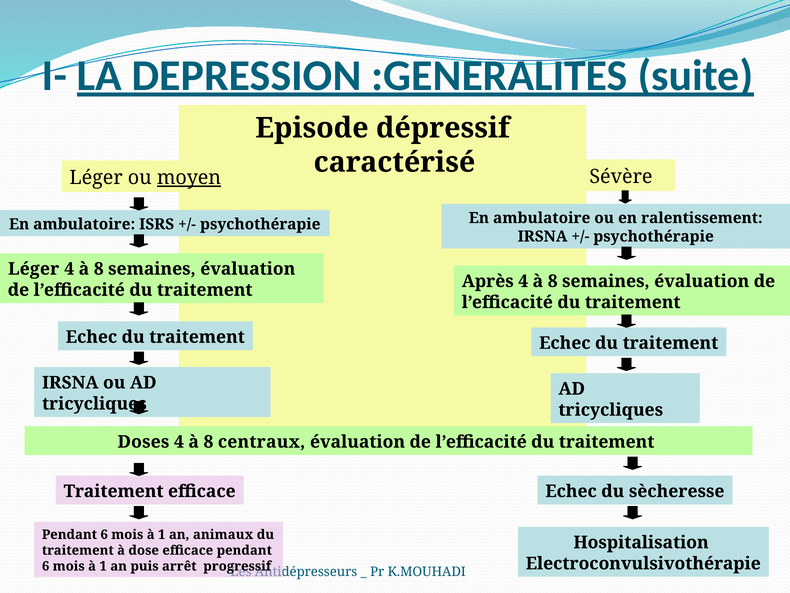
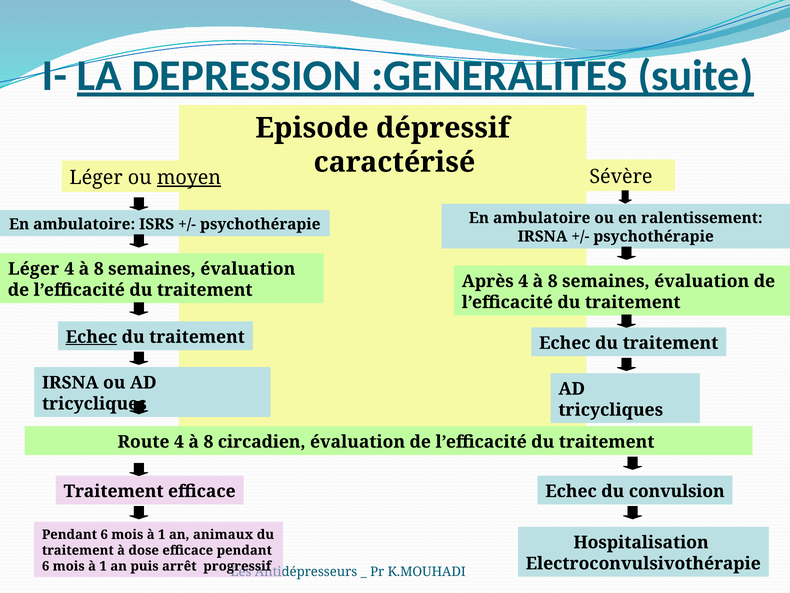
Echec at (91, 337) underline: none -> present
Doses: Doses -> Route
centraux: centraux -> circadien
sècheresse: sècheresse -> convulsion
